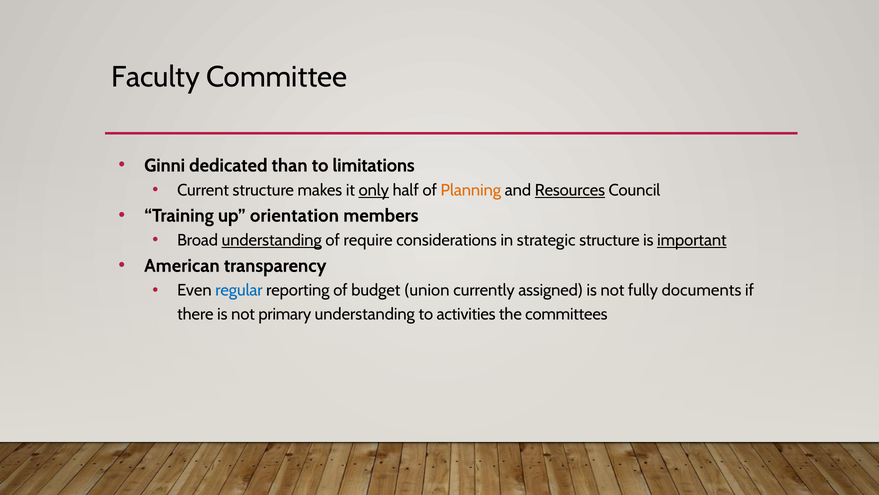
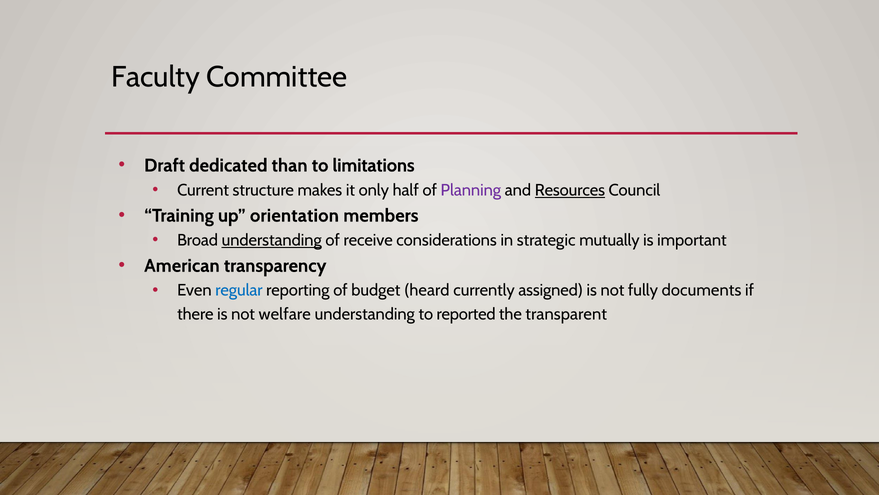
Ginni: Ginni -> Draft
only underline: present -> none
Planning colour: orange -> purple
require: require -> receive
strategic structure: structure -> mutually
important underline: present -> none
union: union -> heard
primary: primary -> welfare
activities: activities -> reported
committees: committees -> transparent
